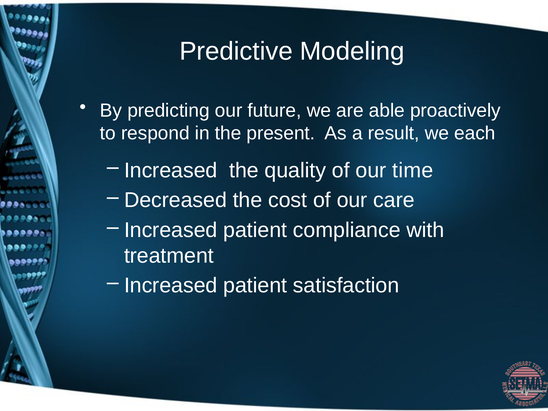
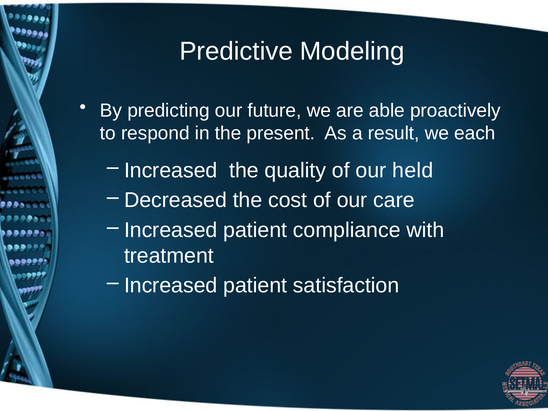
time: time -> held
